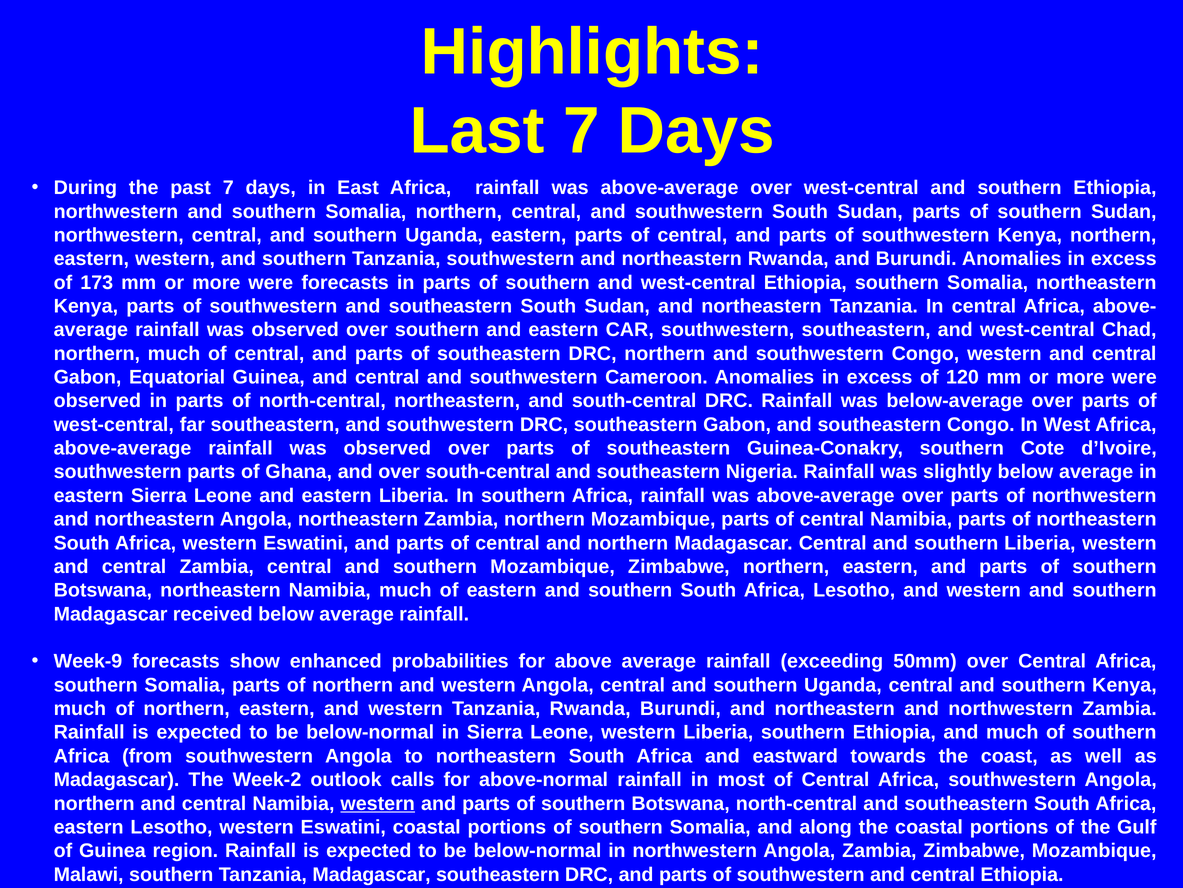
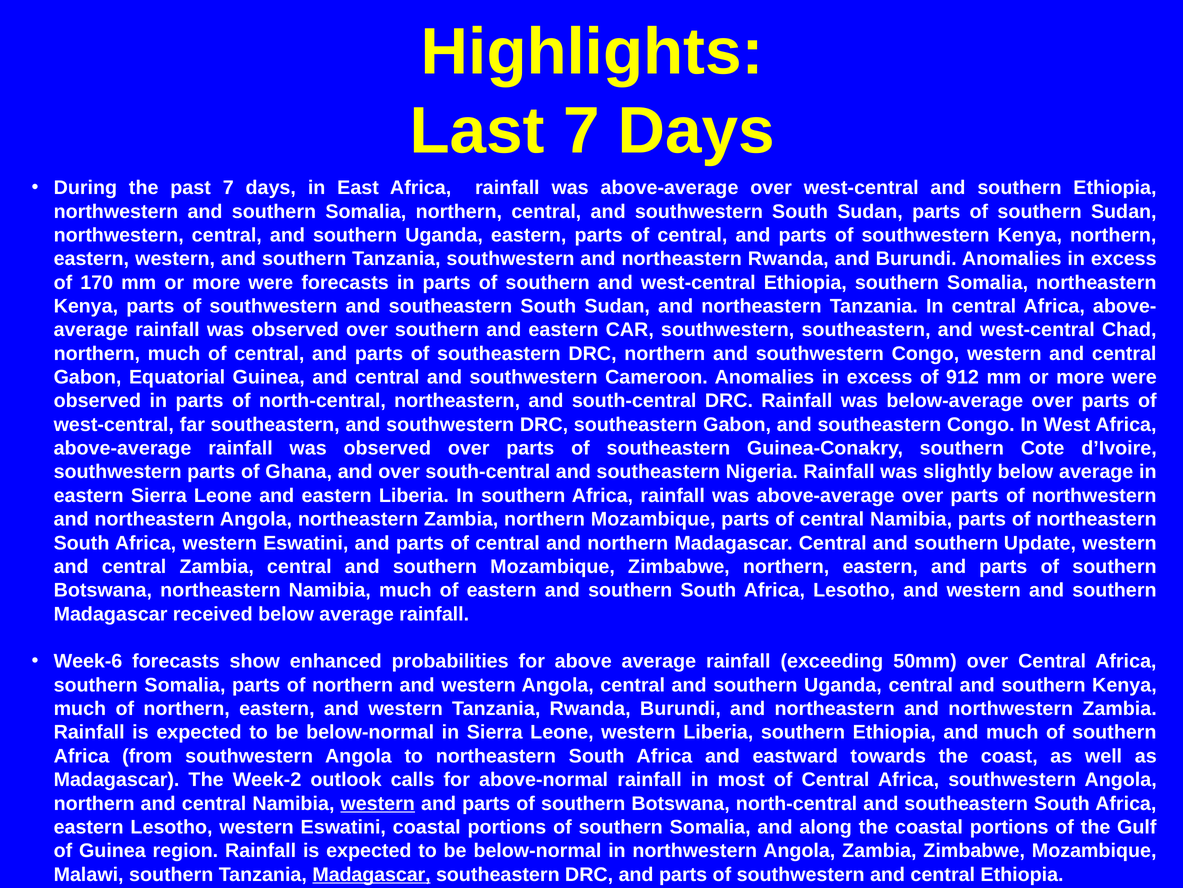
173: 173 -> 170
120: 120 -> 912
southern Liberia: Liberia -> Update
Week-9: Week-9 -> Week-6
Madagascar at (372, 874) underline: none -> present
